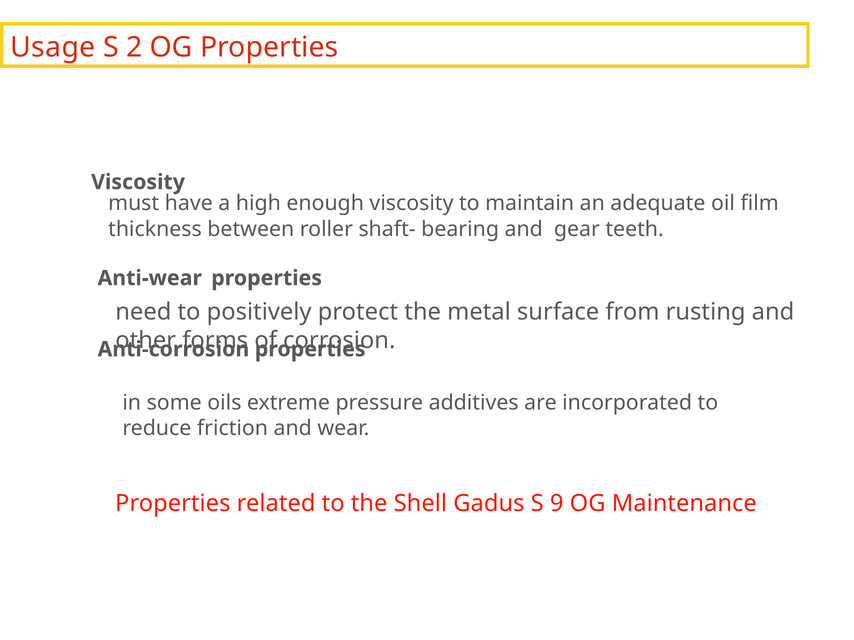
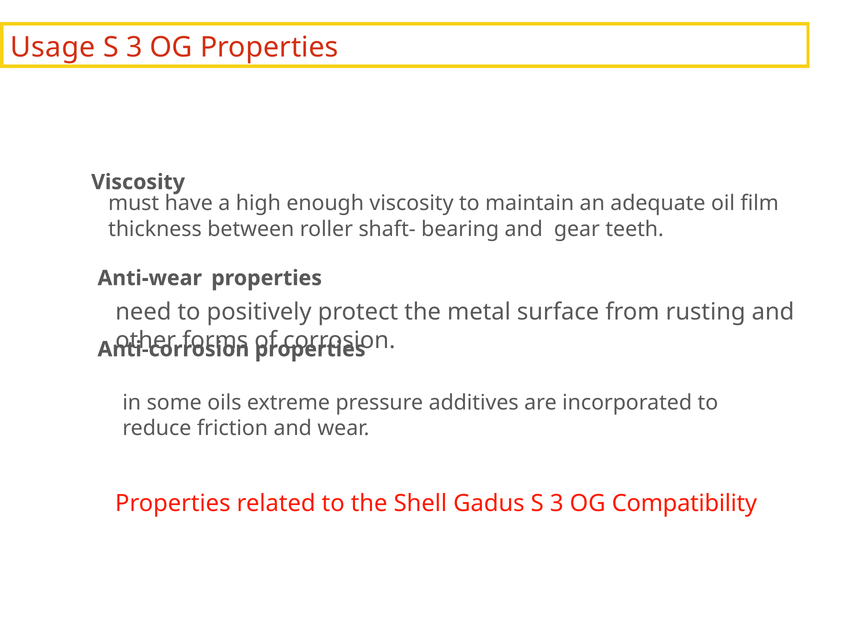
2 at (134, 47): 2 -> 3
Gadus S 9: 9 -> 3
Maintenance: Maintenance -> Compatibility
